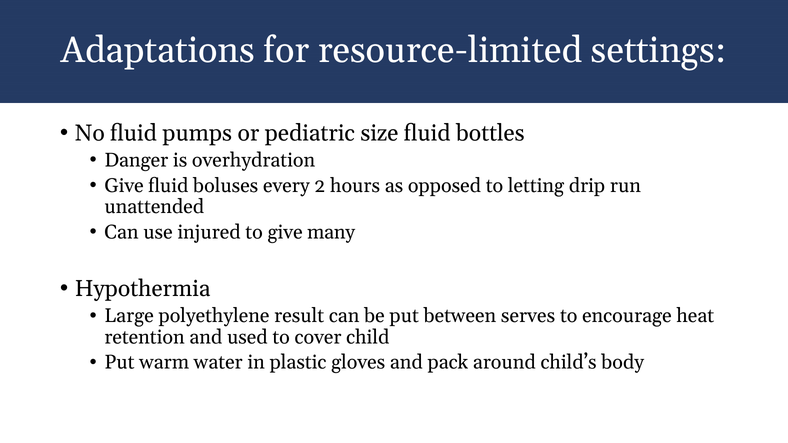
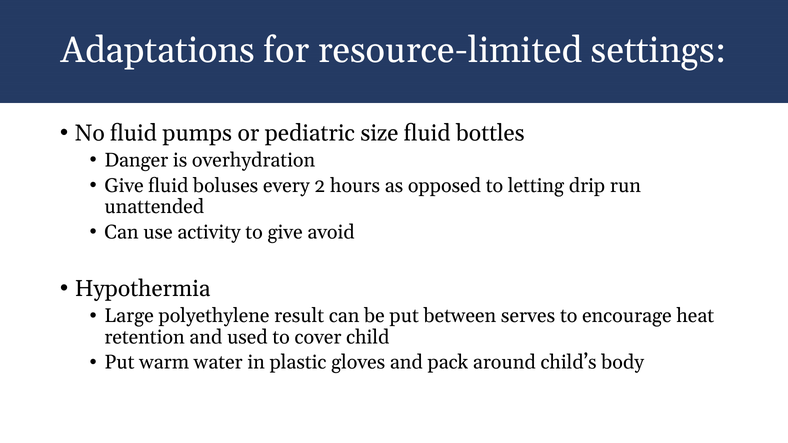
injured: injured -> activity
many: many -> avoid
